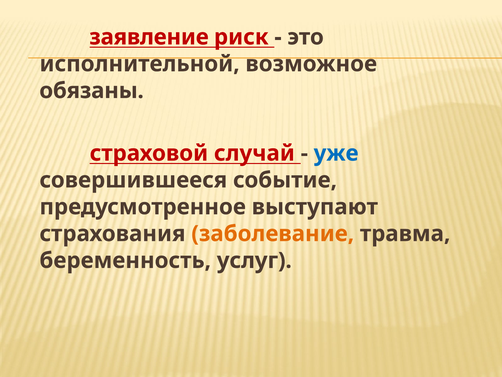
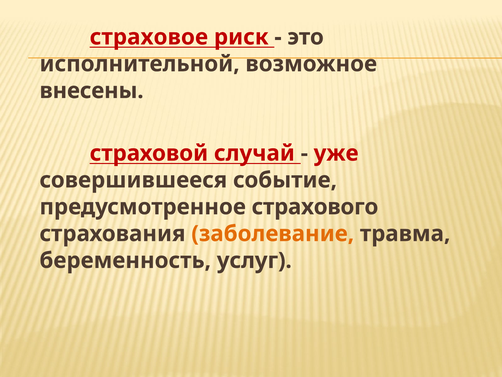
заявление: заявление -> страховое
обязаны: обязаны -> внесены
уже colour: blue -> red
выступают: выступают -> страхового
